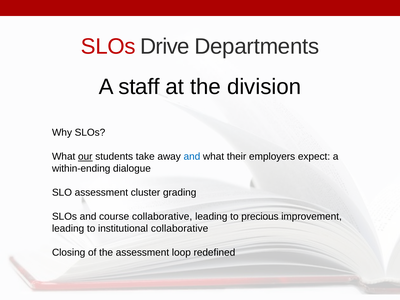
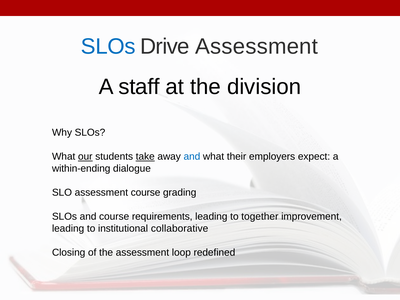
SLOs at (108, 47) colour: red -> blue
Drive Departments: Departments -> Assessment
take underline: none -> present
assessment cluster: cluster -> course
course collaborative: collaborative -> requirements
precious: precious -> together
